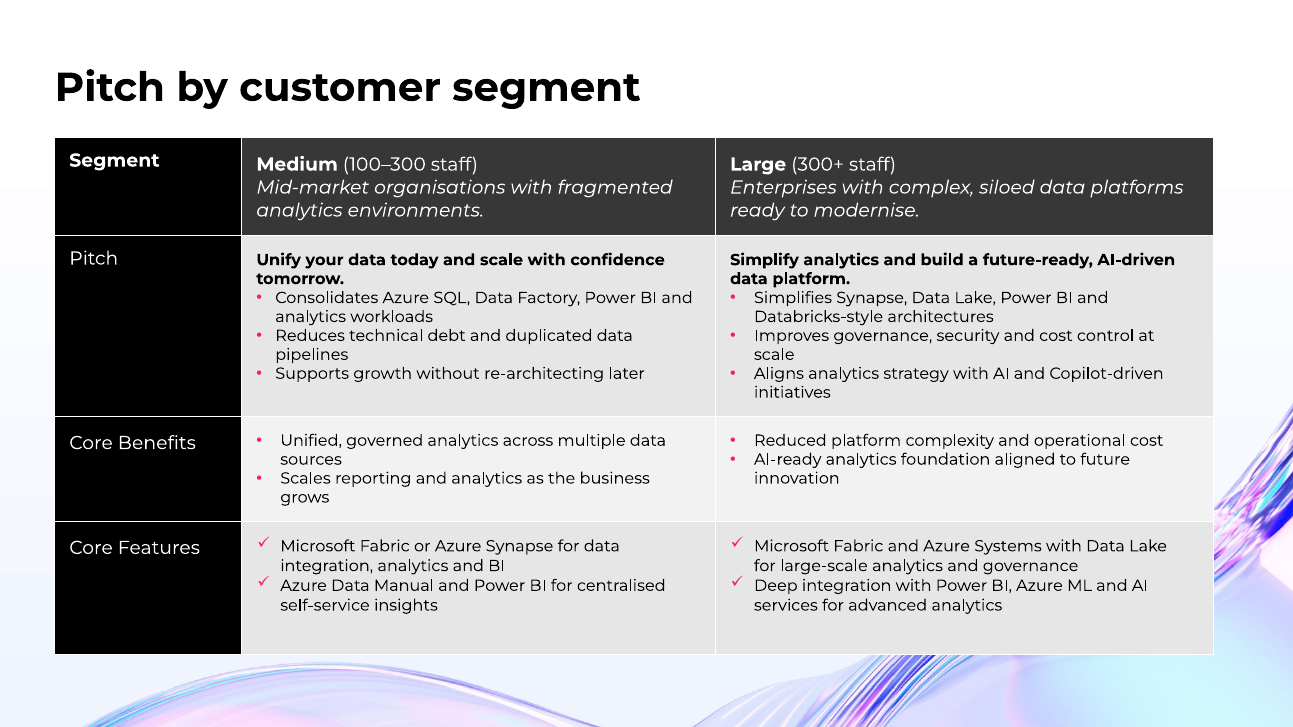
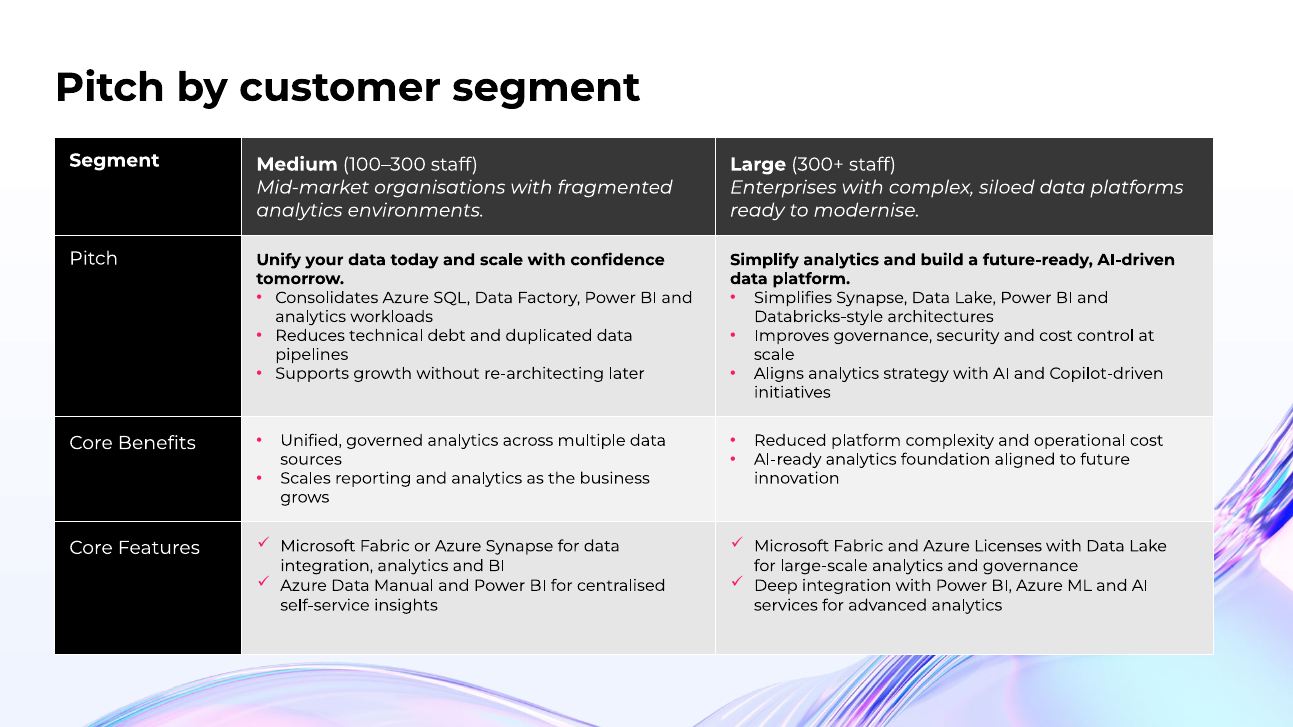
Systems: Systems -> Licenses
